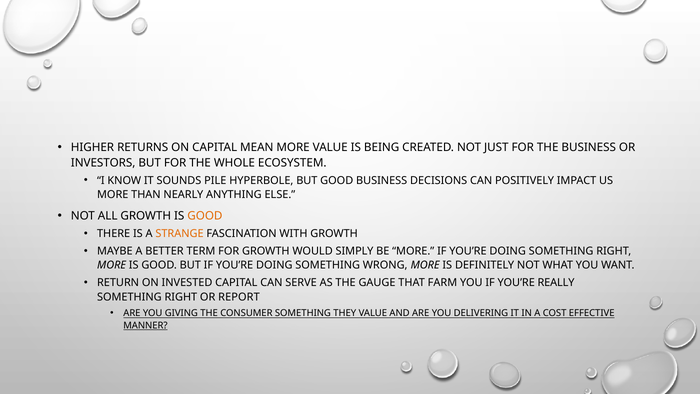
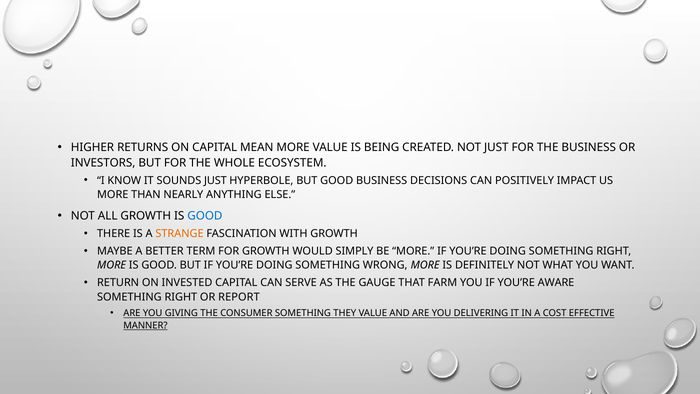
SOUNDS PILE: PILE -> JUST
GOOD at (205, 216) colour: orange -> blue
REALLY: REALLY -> AWARE
